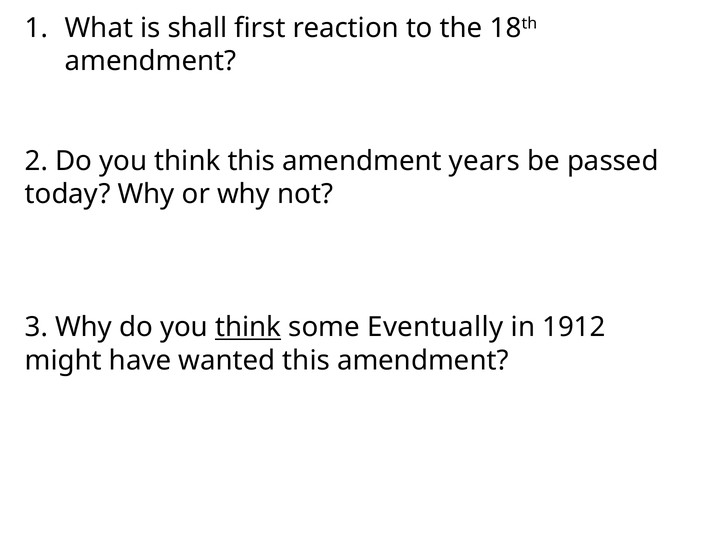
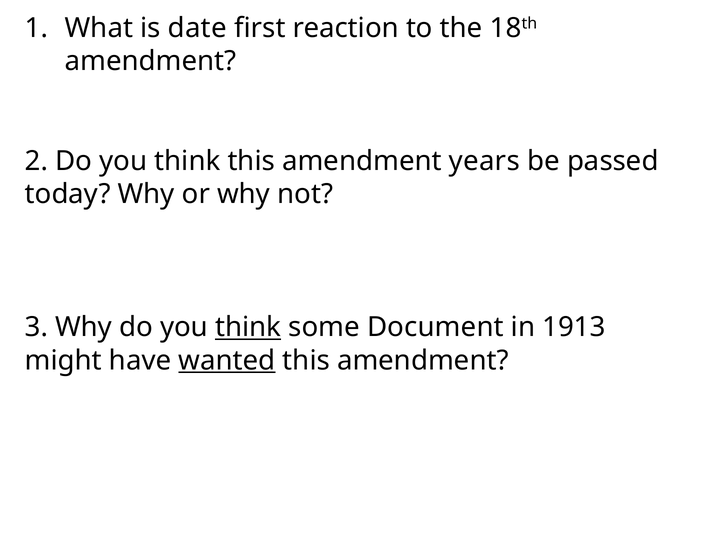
shall: shall -> date
Eventually: Eventually -> Document
1912: 1912 -> 1913
wanted underline: none -> present
